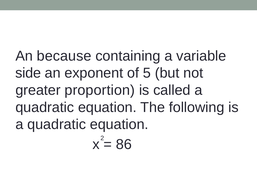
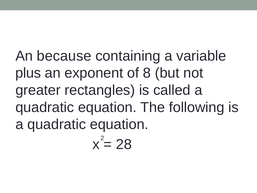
side: side -> plus
5: 5 -> 8
proportion: proportion -> rectangles
86: 86 -> 28
